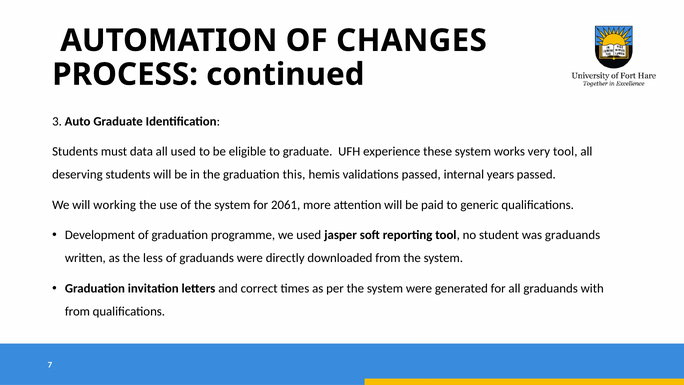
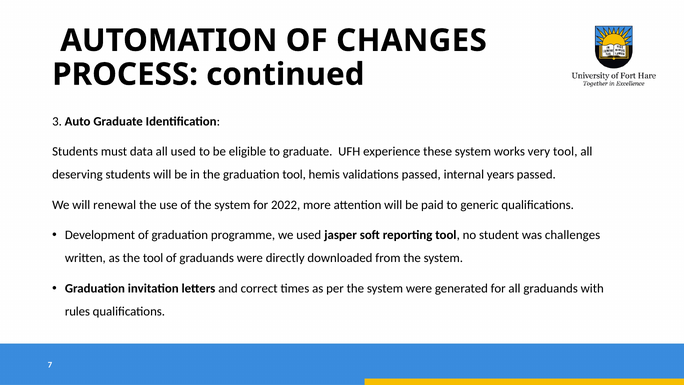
graduation this: this -> tool
working: working -> renewal
2061: 2061 -> 2022
was graduands: graduands -> challenges
the less: less -> tool
from at (77, 311): from -> rules
